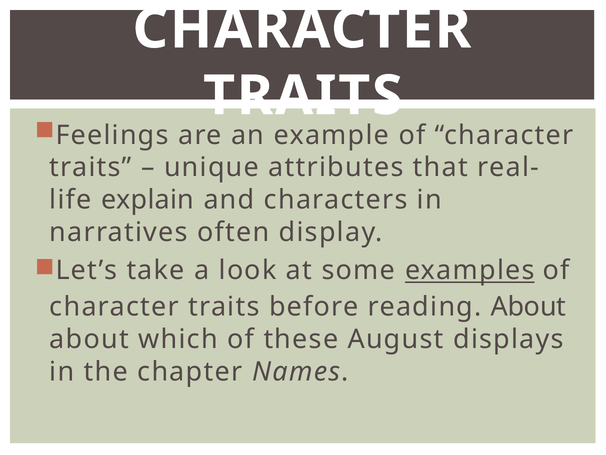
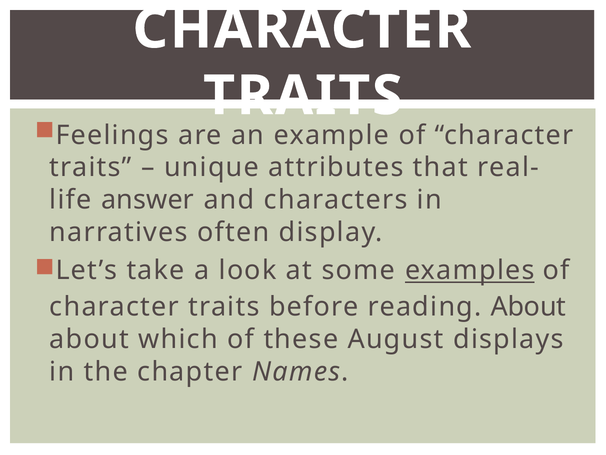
explain: explain -> answer
